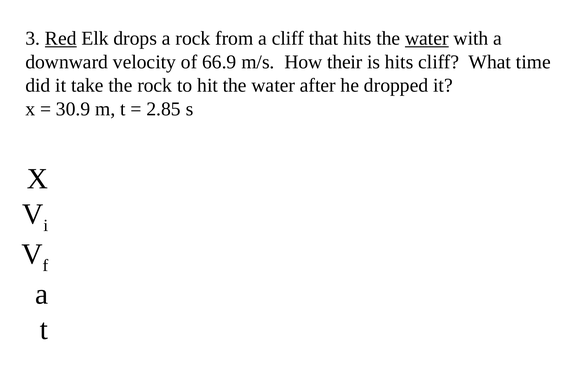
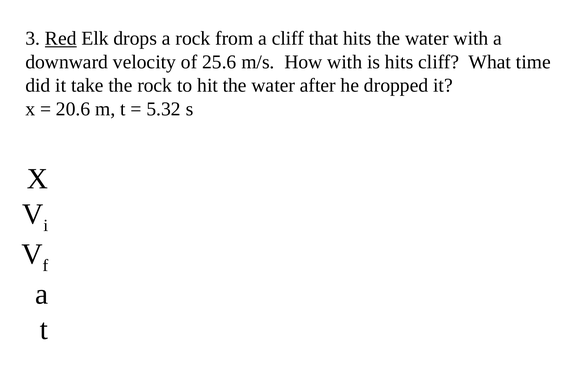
water at (427, 39) underline: present -> none
66.9: 66.9 -> 25.6
How their: their -> with
30.9: 30.9 -> 20.6
2.85: 2.85 -> 5.32
